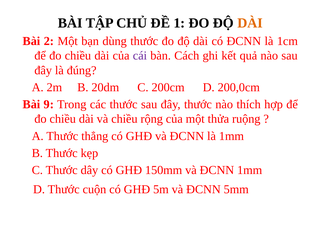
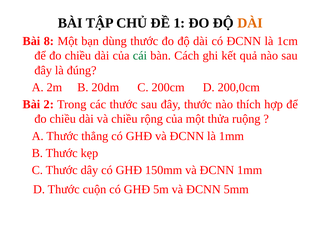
2: 2 -> 8
cái colour: purple -> green
9: 9 -> 2
